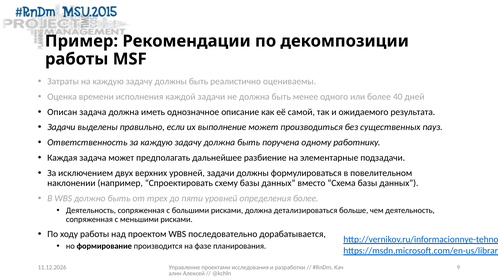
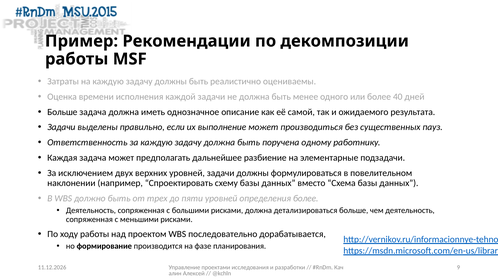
Описан at (62, 112): Описан -> Больше
